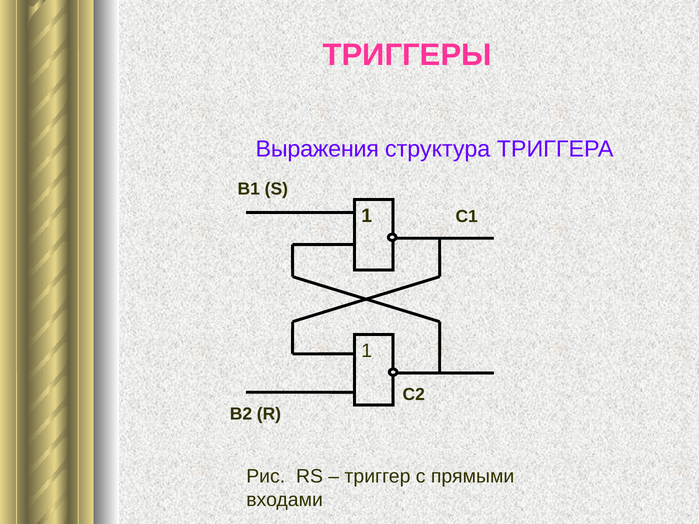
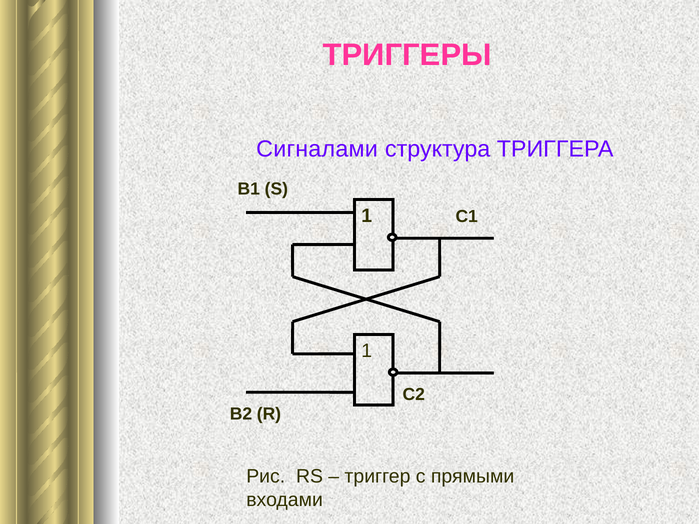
Выражения: Выражения -> Сигналами
